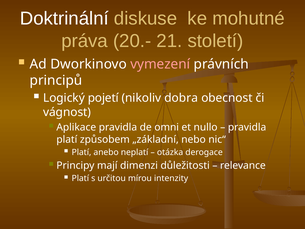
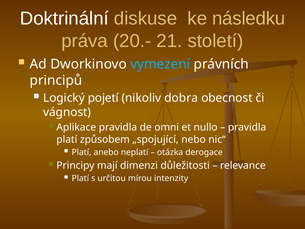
mohutné: mohutné -> následku
vymezení colour: pink -> light blue
„základní: „základní -> „spojující
